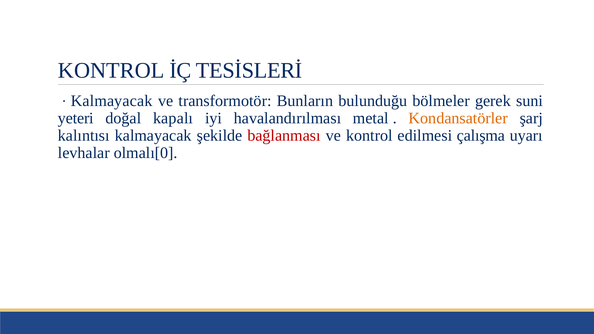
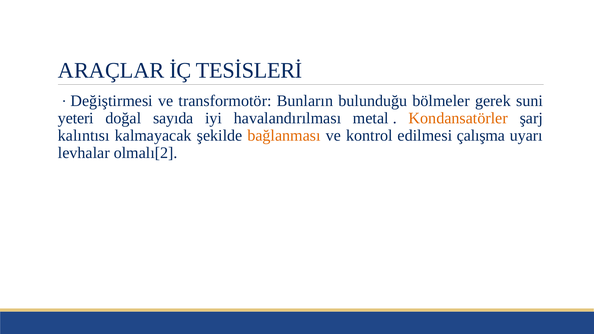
KONTROL at (111, 71): KONTROL -> ARAÇLAR
Kalmayacak at (112, 101): Kalmayacak -> Değiştirmesi
kapalı: kapalı -> sayıda
bağlanması colour: red -> orange
olmalı[0: olmalı[0 -> olmalı[2
